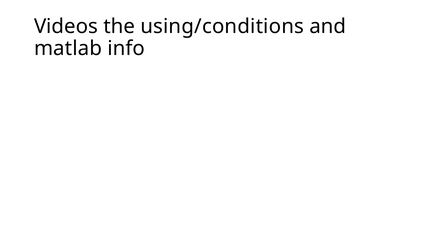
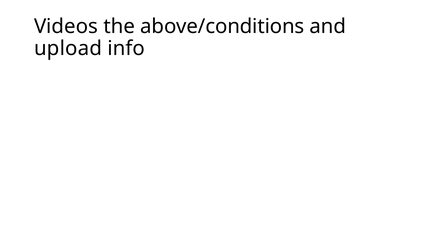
using/conditions: using/conditions -> above/conditions
matlab: matlab -> upload
